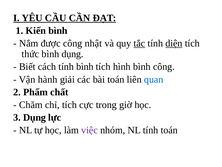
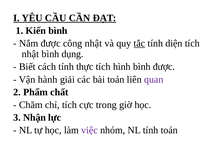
diện underline: present -> none
thức at (30, 54): thức -> nhật
tính bình: bình -> thực
bình công: công -> được
quan colour: blue -> purple
3 Dụng: Dụng -> Nhận
